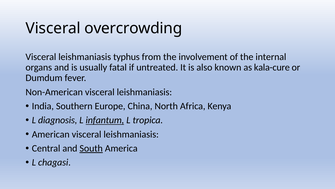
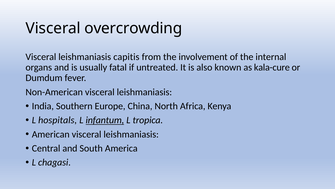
typhus: typhus -> capitis
diagnosis: diagnosis -> hospitals
South underline: present -> none
